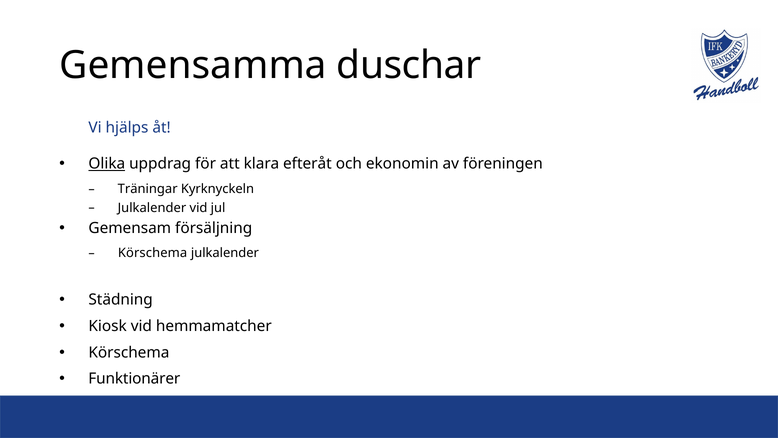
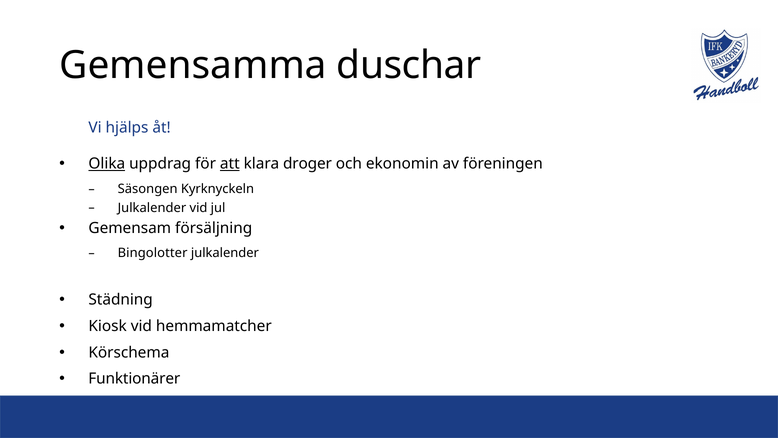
att underline: none -> present
efteråt: efteråt -> droger
Träningar: Träningar -> Säsongen
Körschema at (153, 253): Körschema -> Bingolotter
